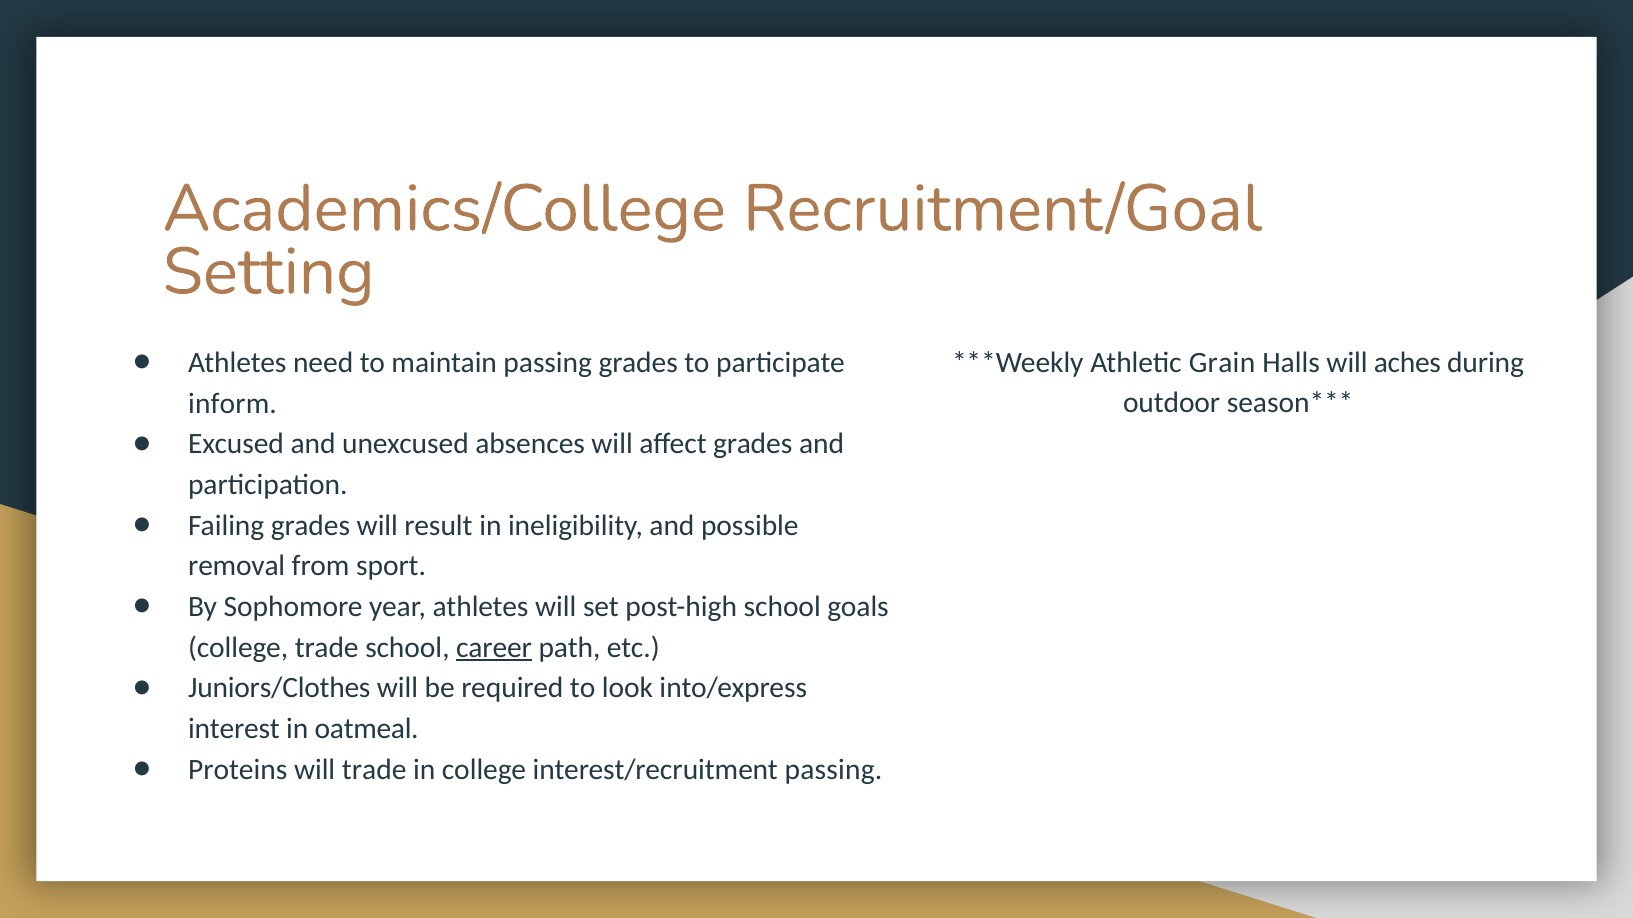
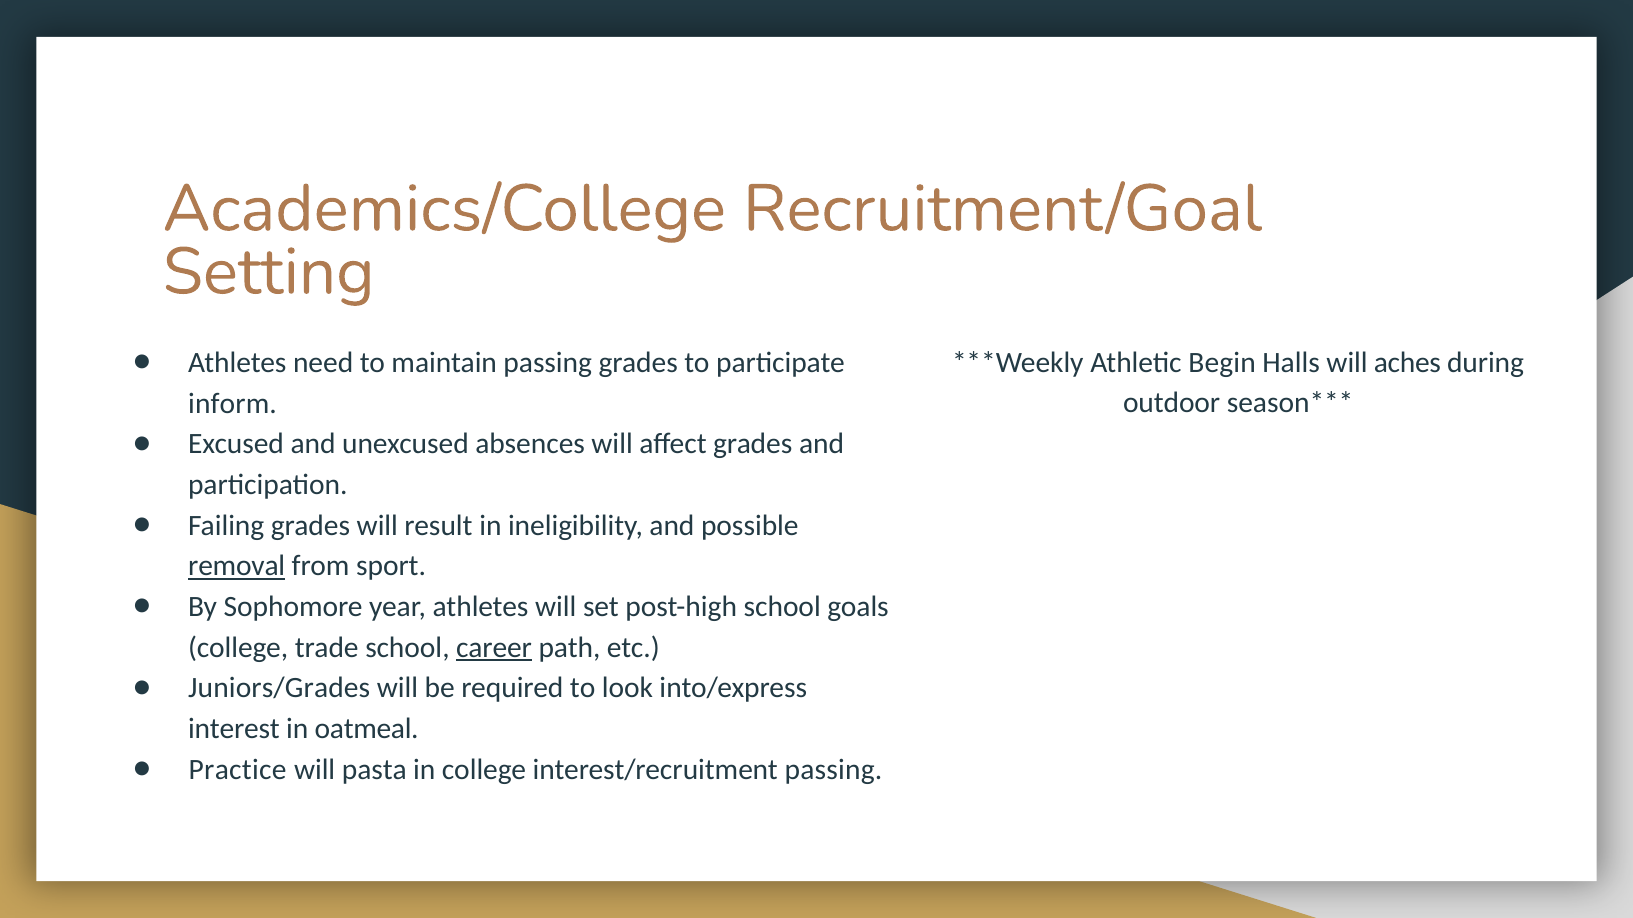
Grain: Grain -> Begin
removal underline: none -> present
Juniors/Clothes: Juniors/Clothes -> Juniors/Grades
Proteins: Proteins -> Practice
will trade: trade -> pasta
